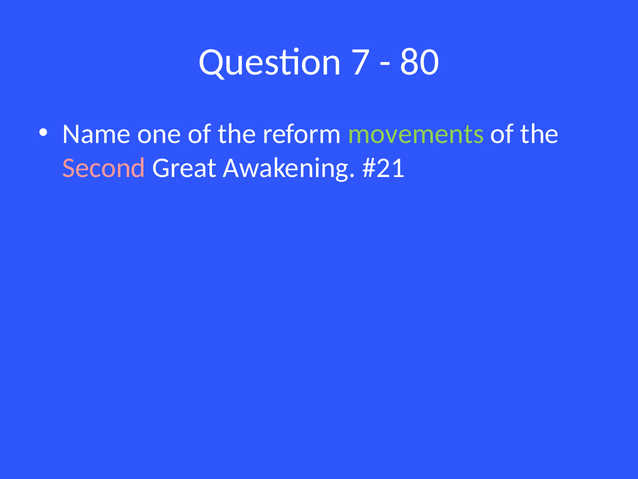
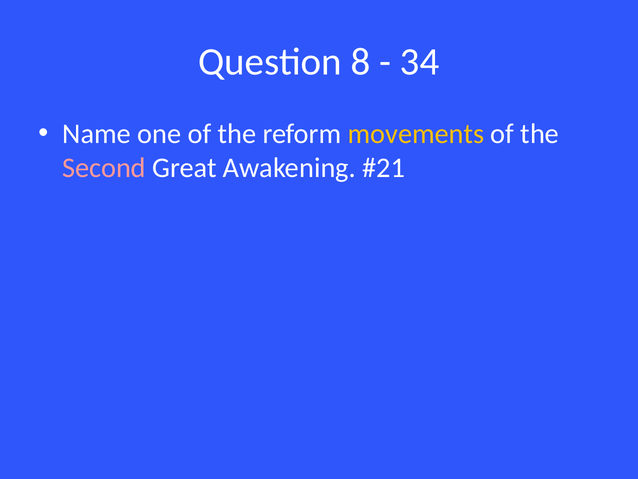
7: 7 -> 8
80: 80 -> 34
movements colour: light green -> yellow
